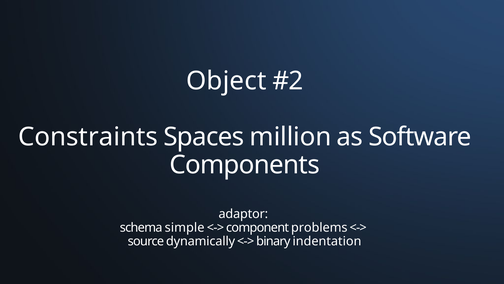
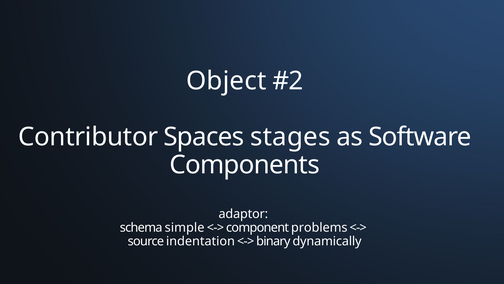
Constraints: Constraints -> Contributor
million: million -> stages
dynamically: dynamically -> indentation
indentation: indentation -> dynamically
